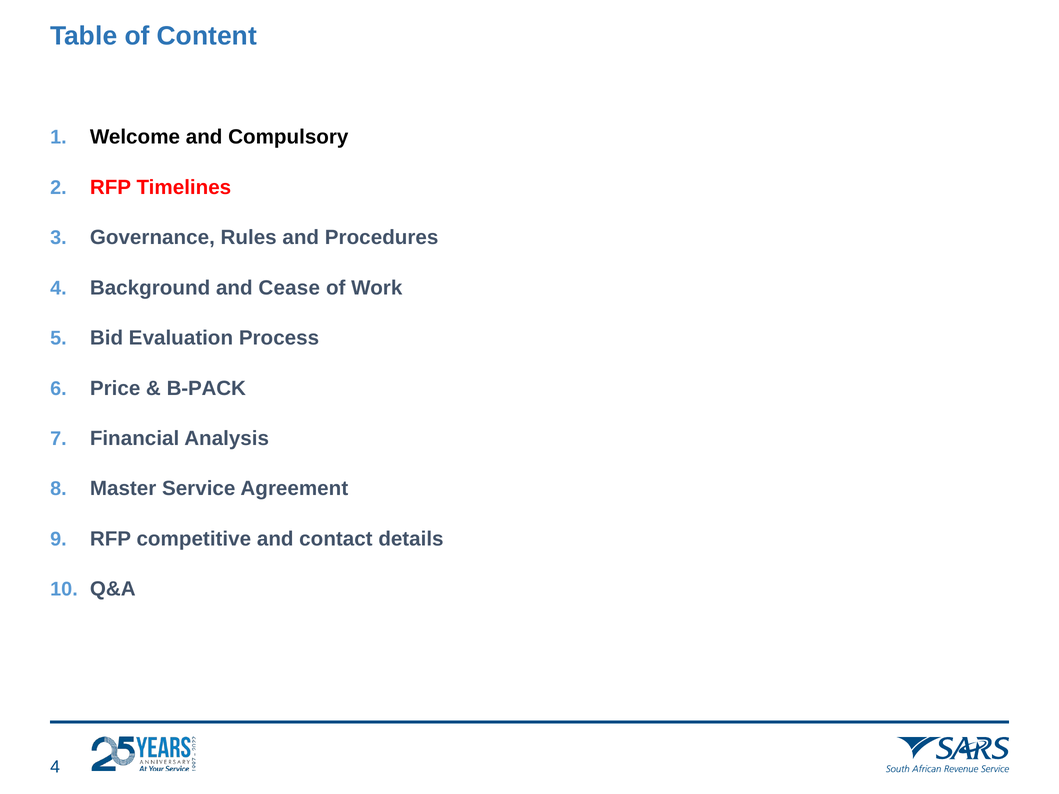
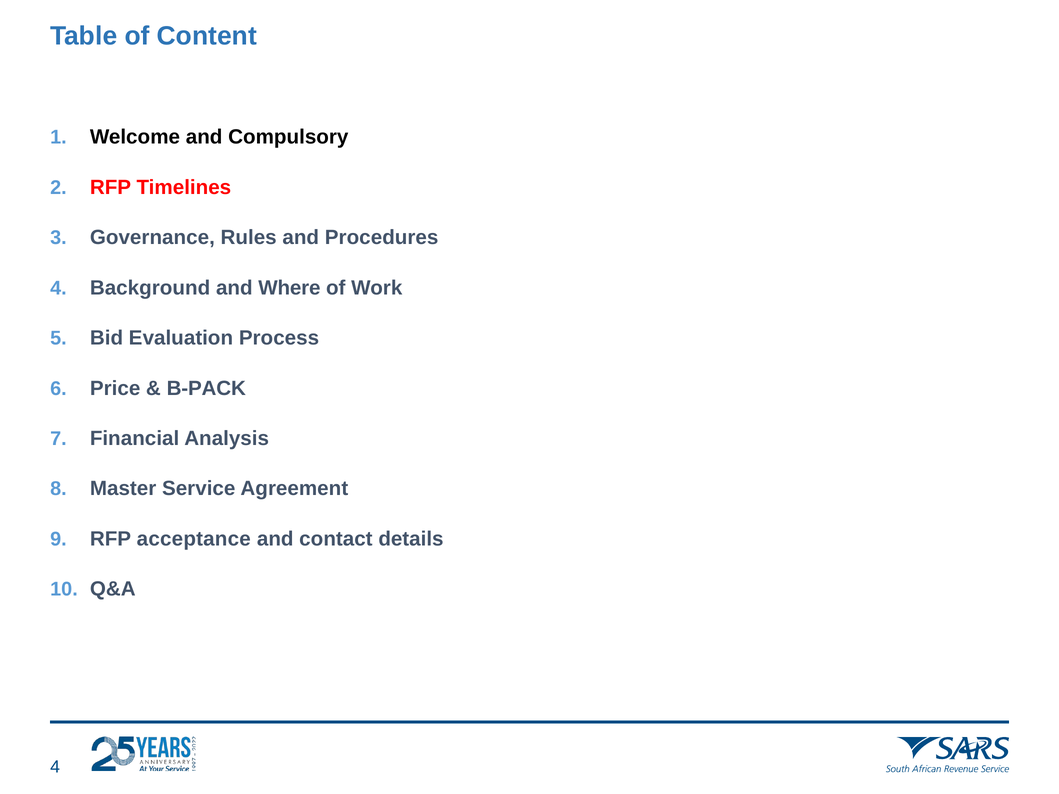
Cease: Cease -> Where
competitive: competitive -> acceptance
